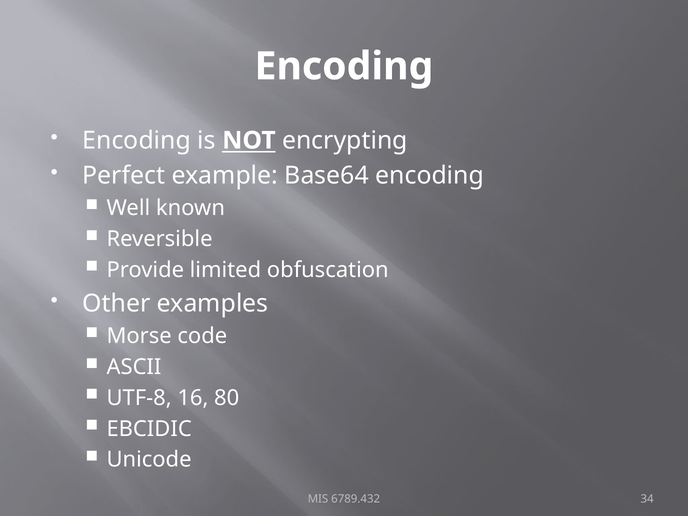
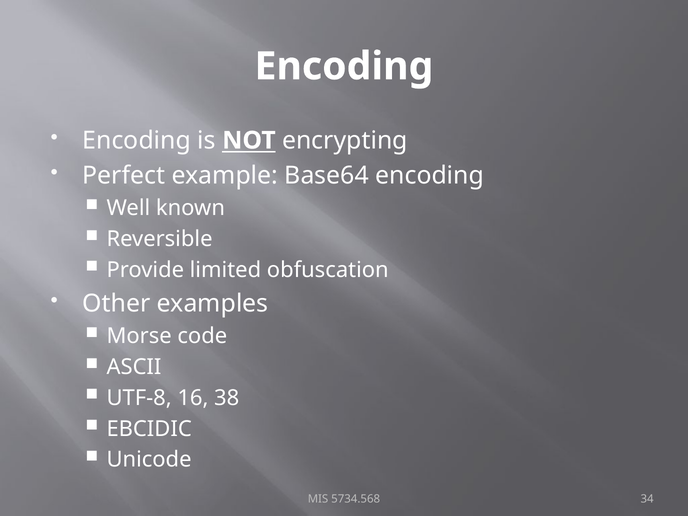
80: 80 -> 38
6789.432: 6789.432 -> 5734.568
